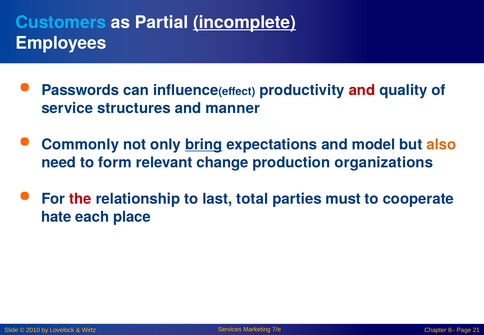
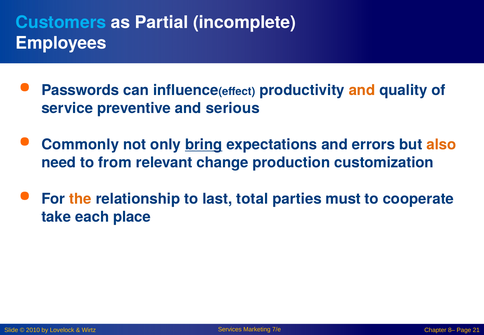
incomplete underline: present -> none
and at (362, 90) colour: red -> orange
structures: structures -> preventive
manner: manner -> serious
model: model -> errors
form: form -> from
organizations: organizations -> customization
the colour: red -> orange
hate: hate -> take
